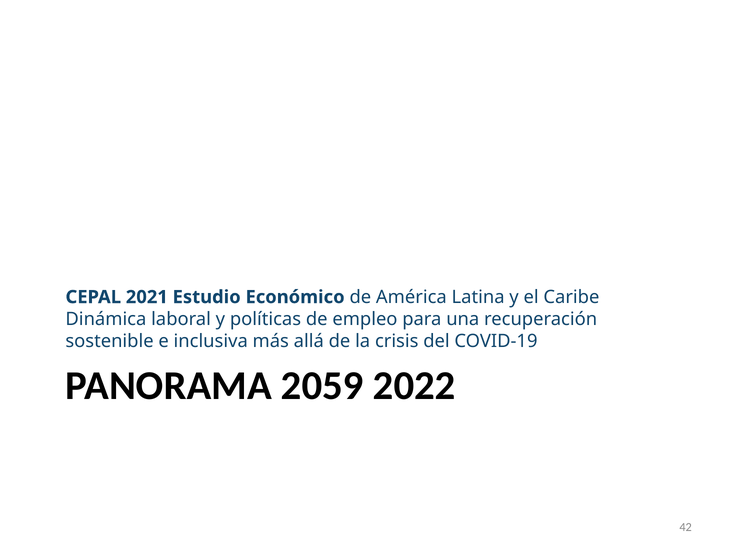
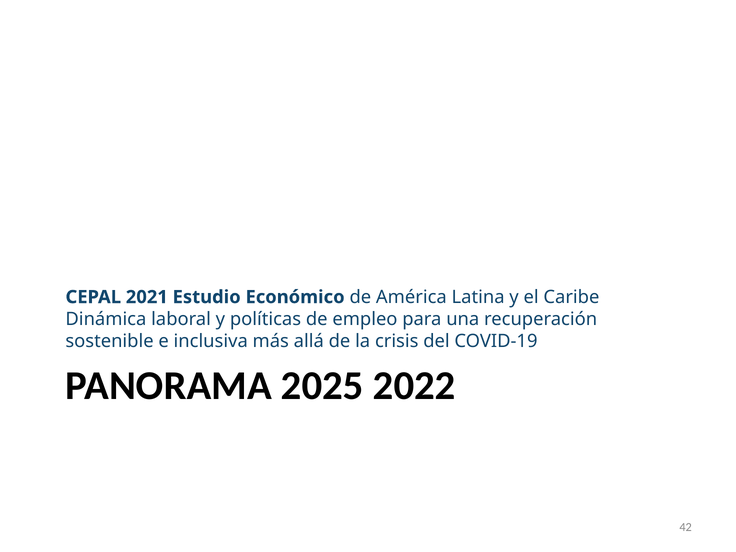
2059: 2059 -> 2025
